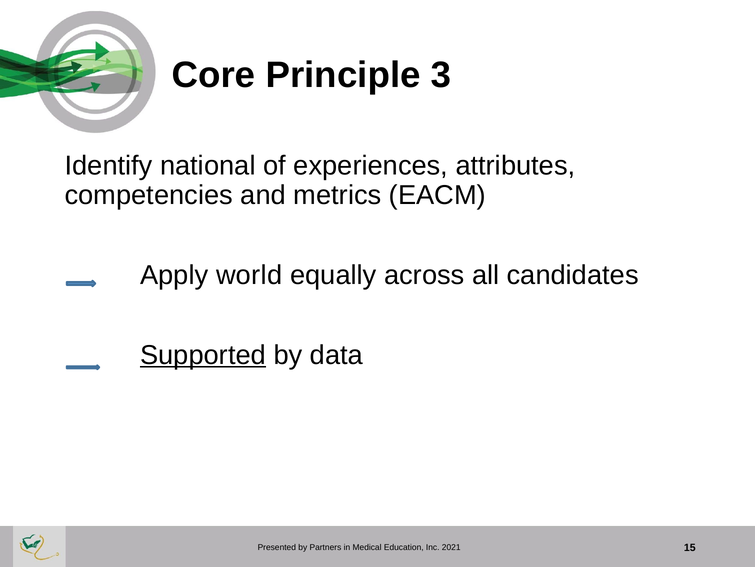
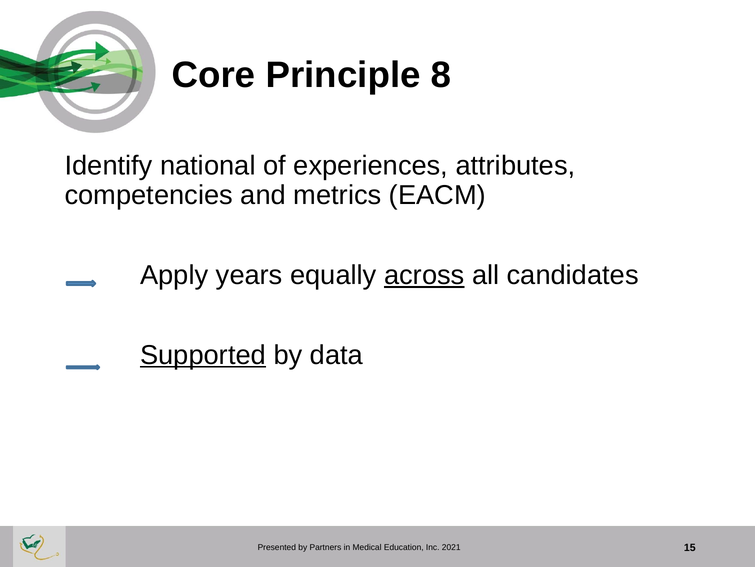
3: 3 -> 8
world: world -> years
across underline: none -> present
